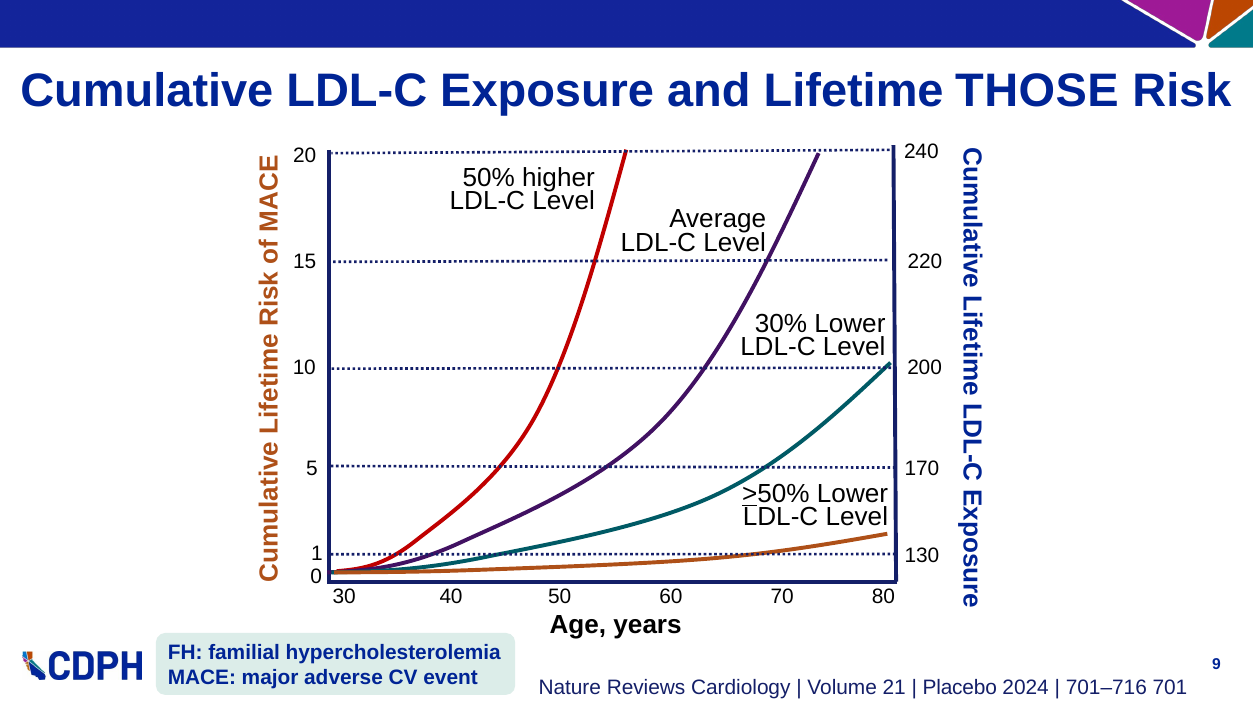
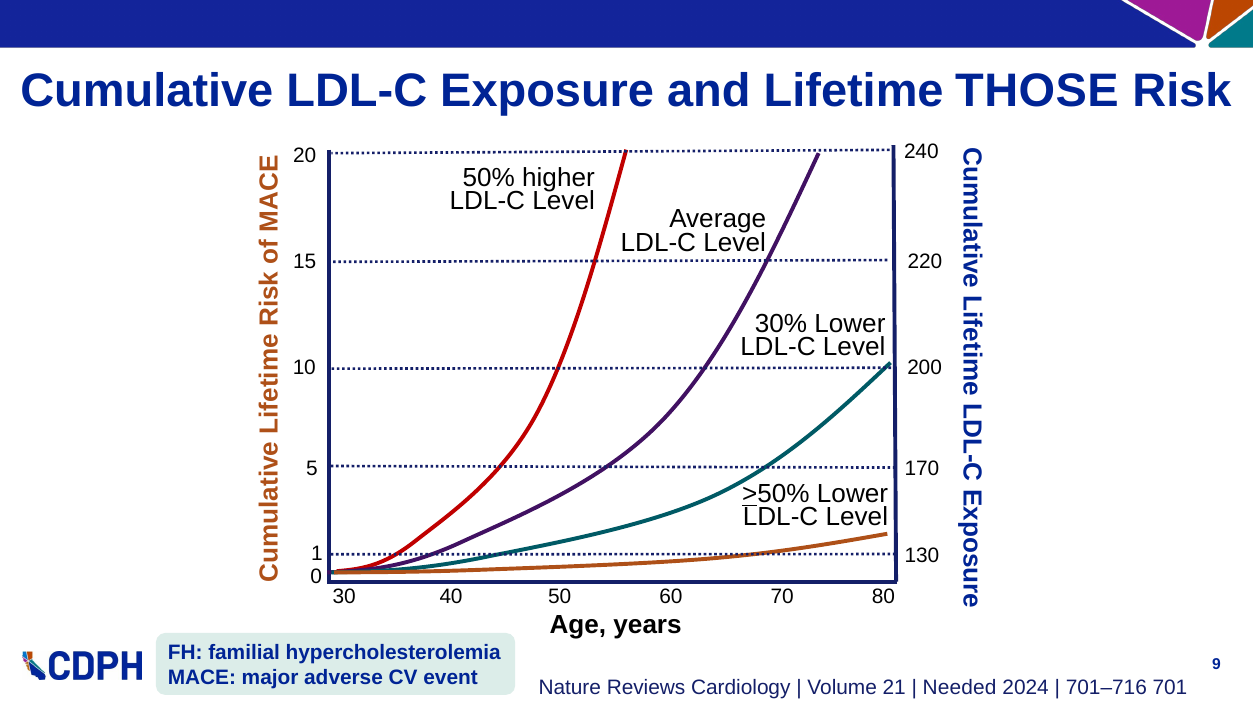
Placebo: Placebo -> Needed
